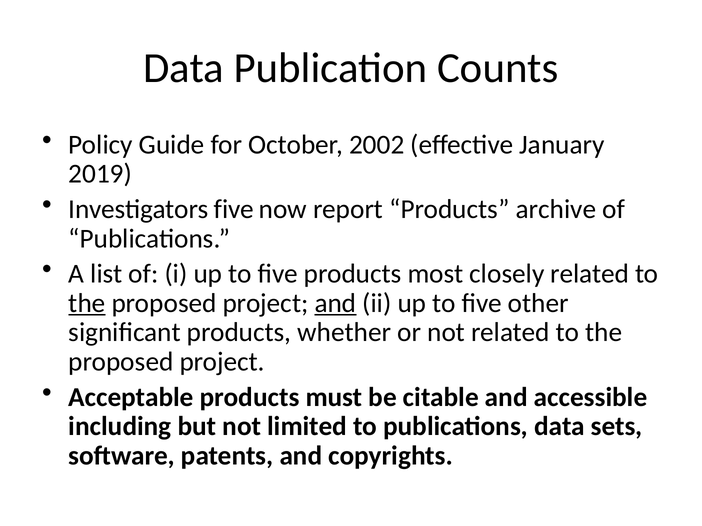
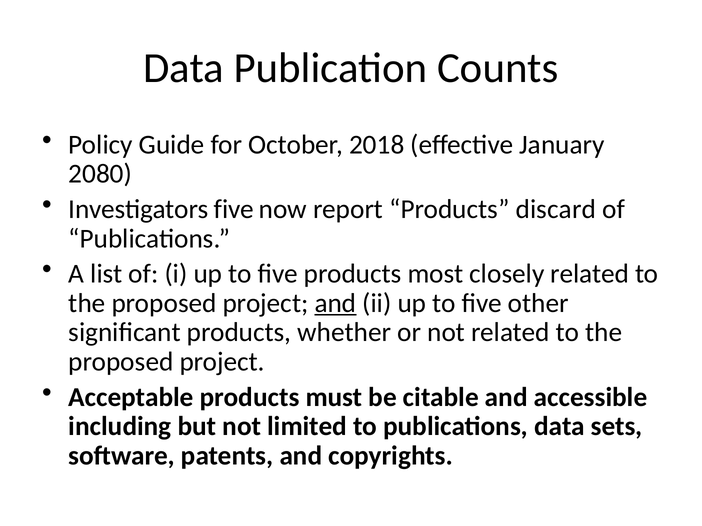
2002: 2002 -> 2018
2019: 2019 -> 2080
archive: archive -> discard
the at (87, 303) underline: present -> none
